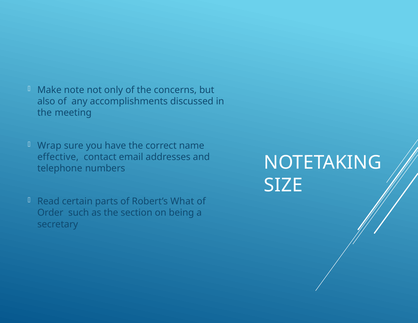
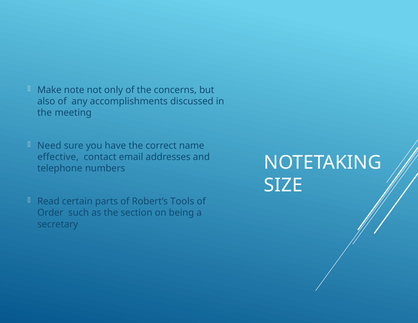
Wrap: Wrap -> Need
What: What -> Tools
